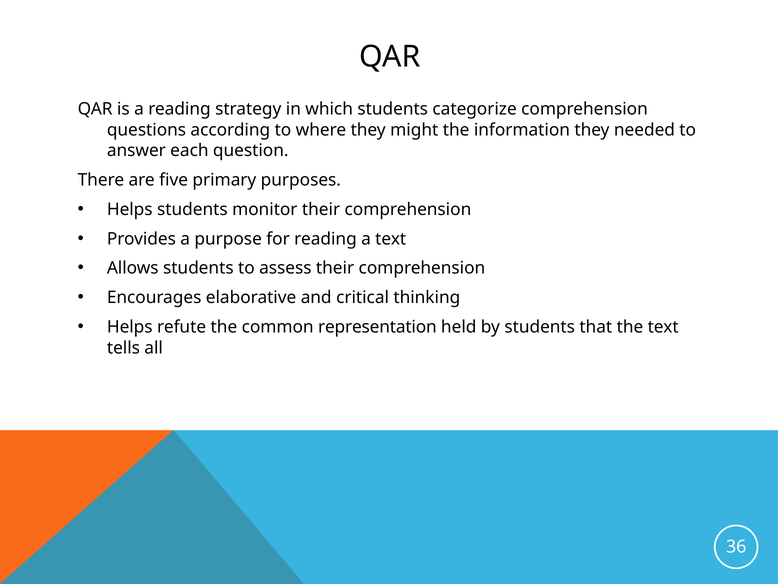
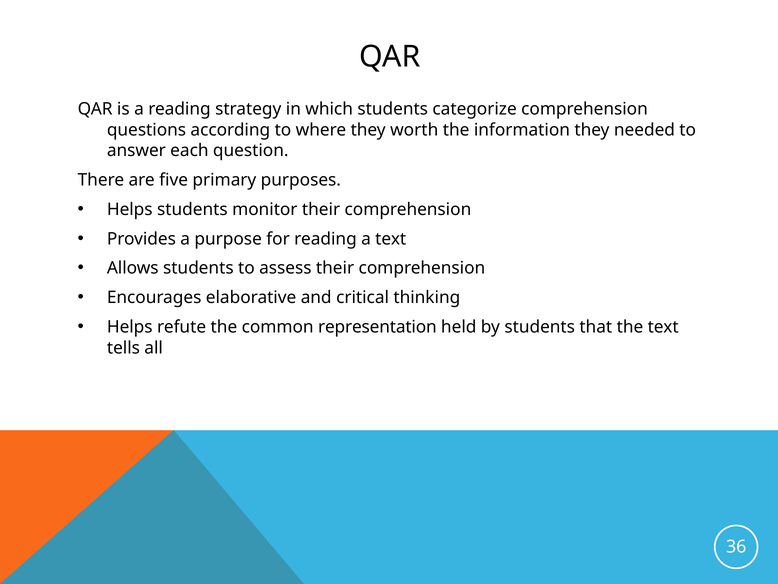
might: might -> worth
